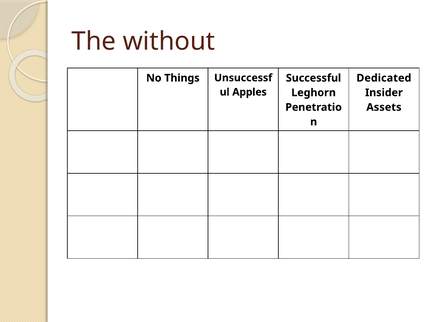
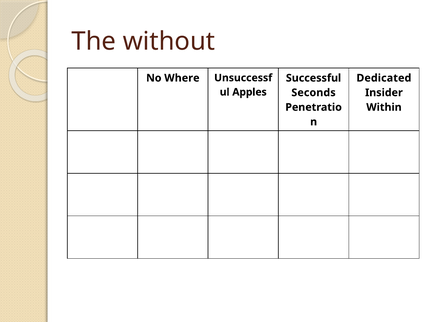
Things: Things -> Where
Leghorn: Leghorn -> Seconds
Assets: Assets -> Within
